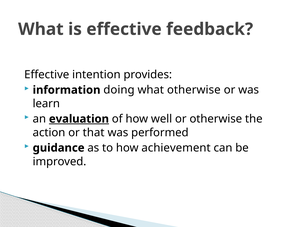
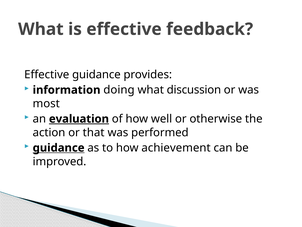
Effective intention: intention -> guidance
what otherwise: otherwise -> discussion
learn: learn -> most
guidance at (59, 148) underline: none -> present
